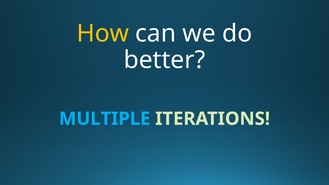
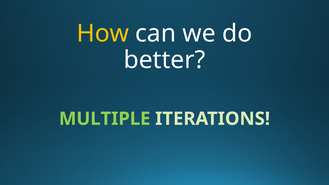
MULTIPLE colour: light blue -> light green
